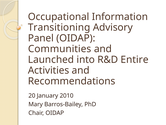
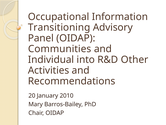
Launched: Launched -> Individual
Entire: Entire -> Other
